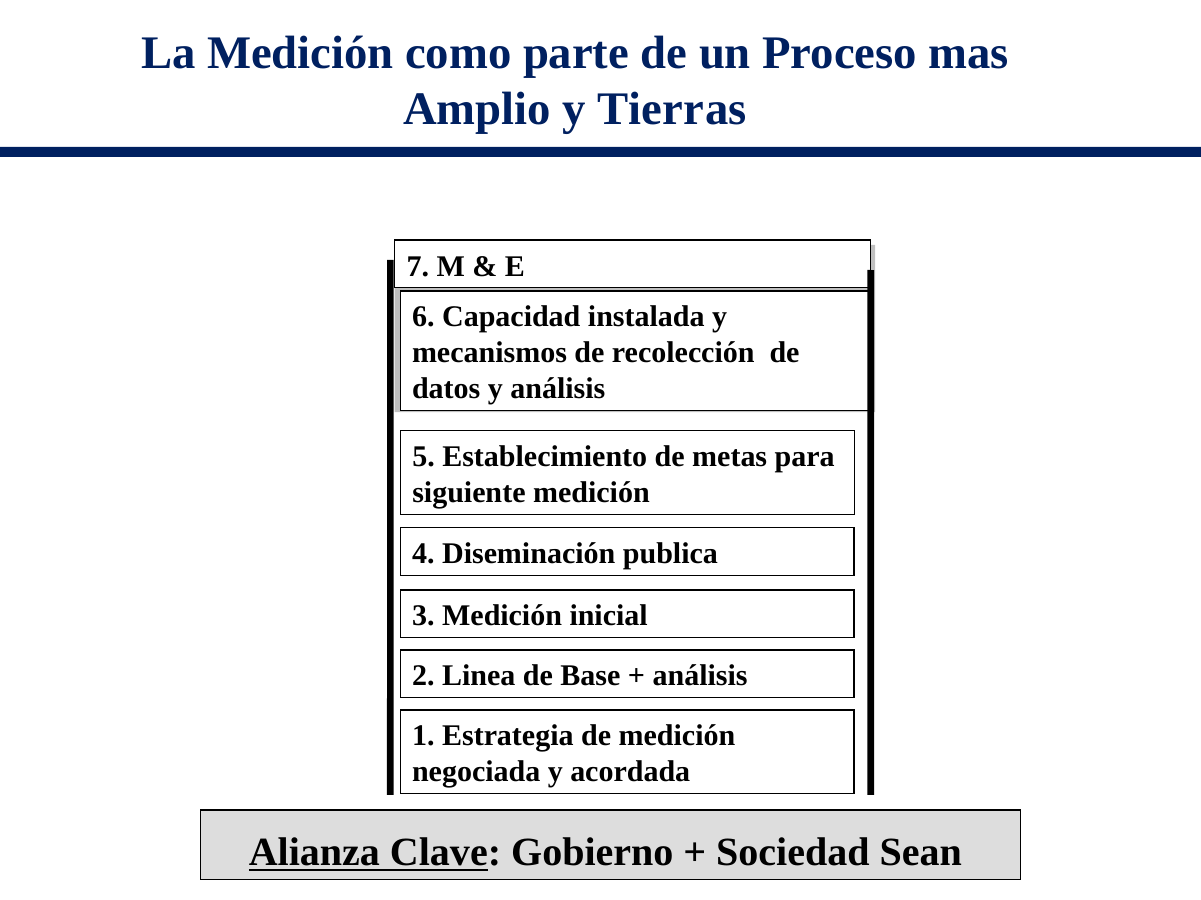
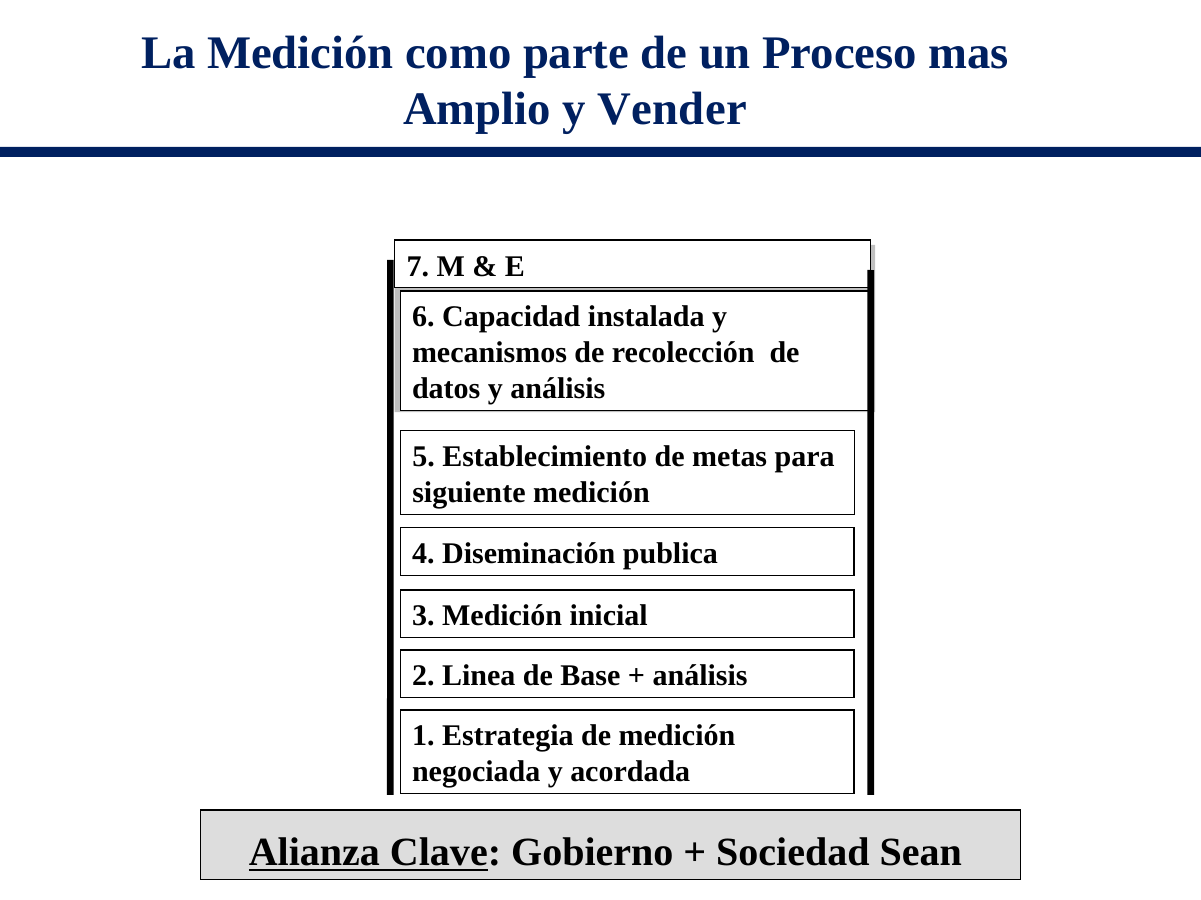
Tierras: Tierras -> Vender
